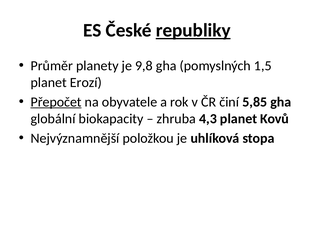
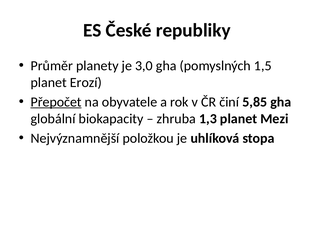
republiky underline: present -> none
9,8: 9,8 -> 3,0
4,3: 4,3 -> 1,3
Kovů: Kovů -> Mezi
